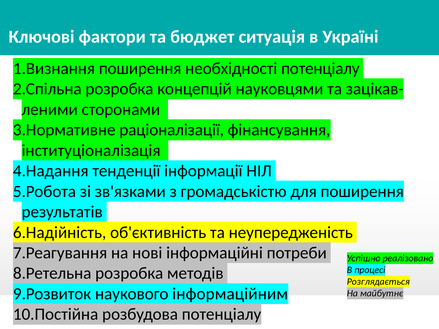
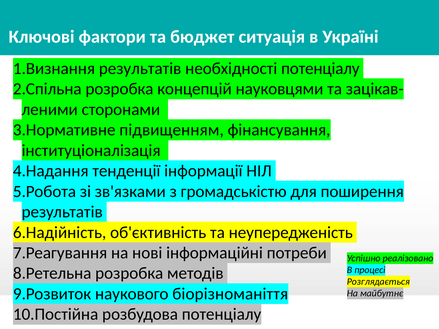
поширення at (140, 69): поширення -> результатів
раціоналізації: раціоналізації -> підвищенням
інформаційним: інформаційним -> біорізноманіття
